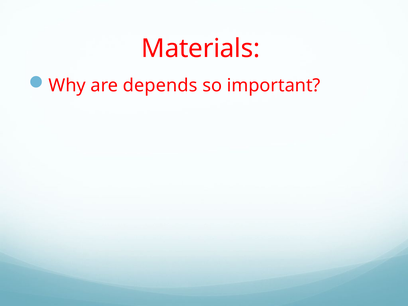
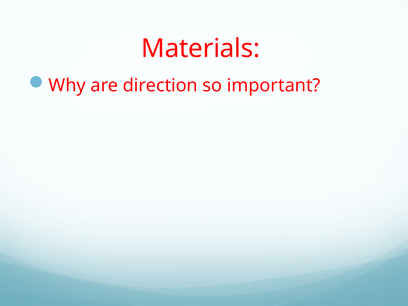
depends: depends -> direction
